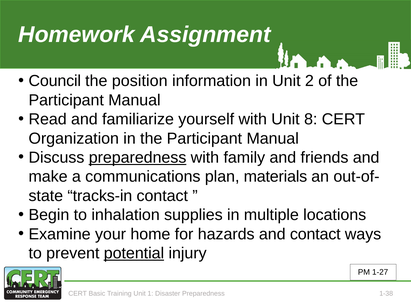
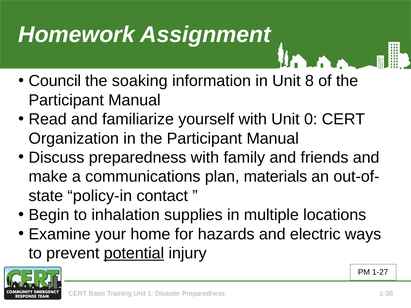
position: position -> soaking
2: 2 -> 8
8: 8 -> 0
preparedness at (138, 158) underline: present -> none
tracks-in: tracks-in -> policy-in
and contact: contact -> electric
